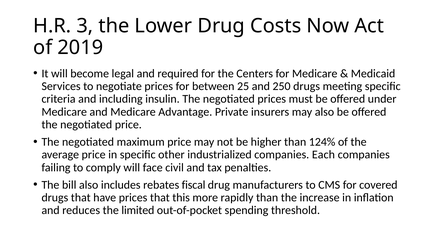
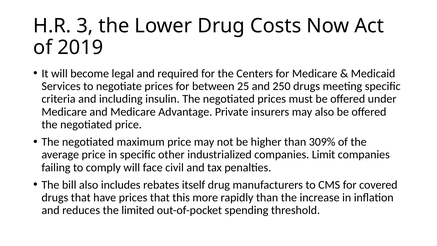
124%: 124% -> 309%
Each: Each -> Limit
fiscal: fiscal -> itself
